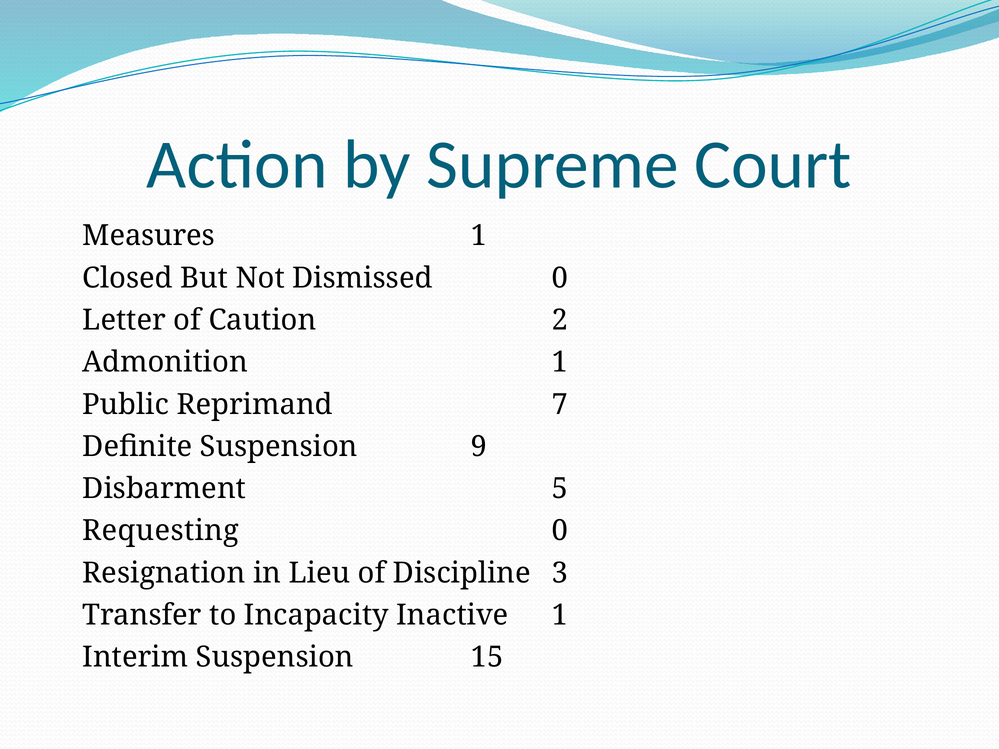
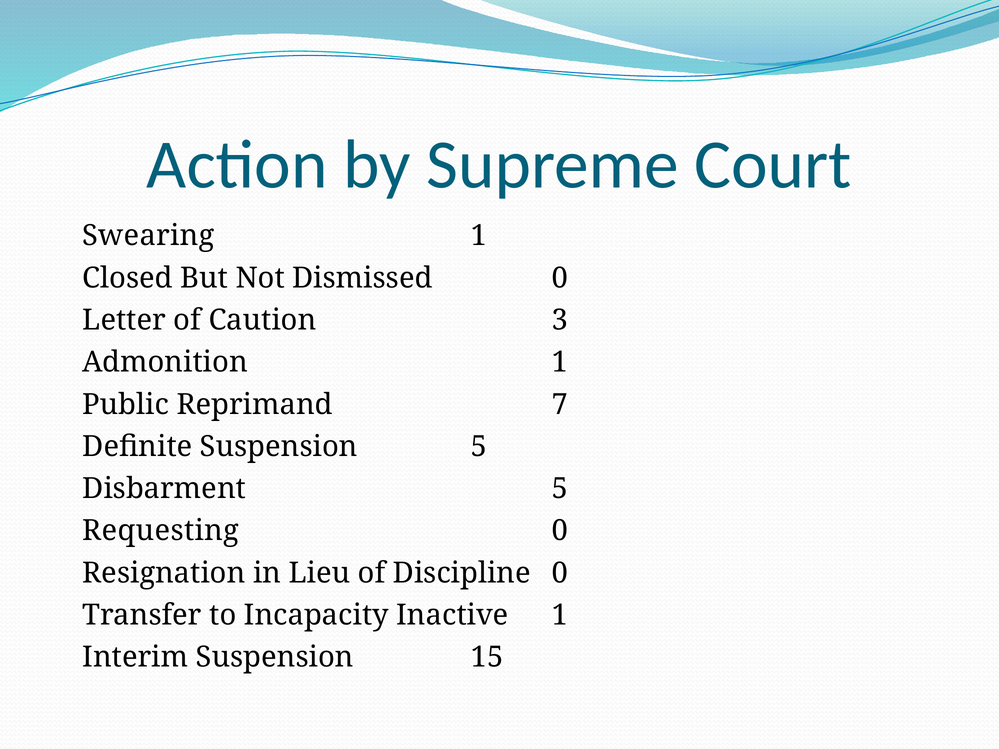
Measures: Measures -> Swearing
2: 2 -> 3
Suspension 9: 9 -> 5
Discipline 3: 3 -> 0
